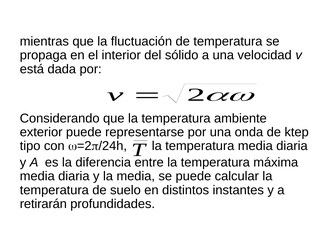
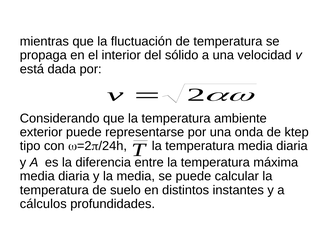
retirarán: retirarán -> cálculos
